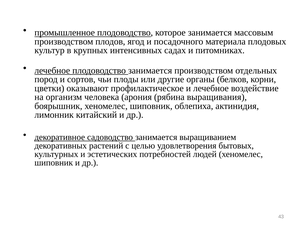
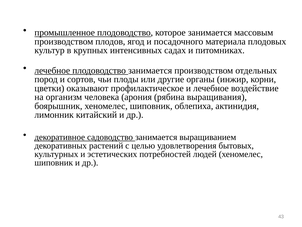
белков: белков -> инжир
